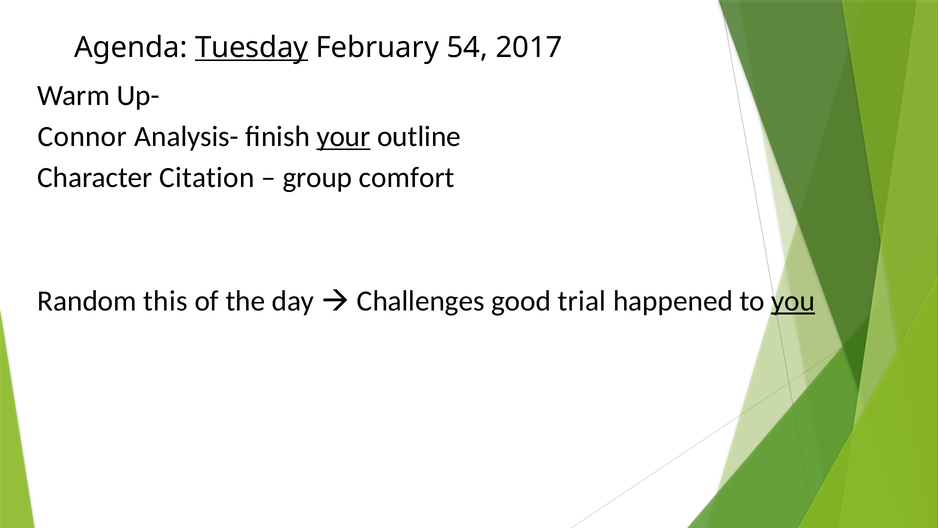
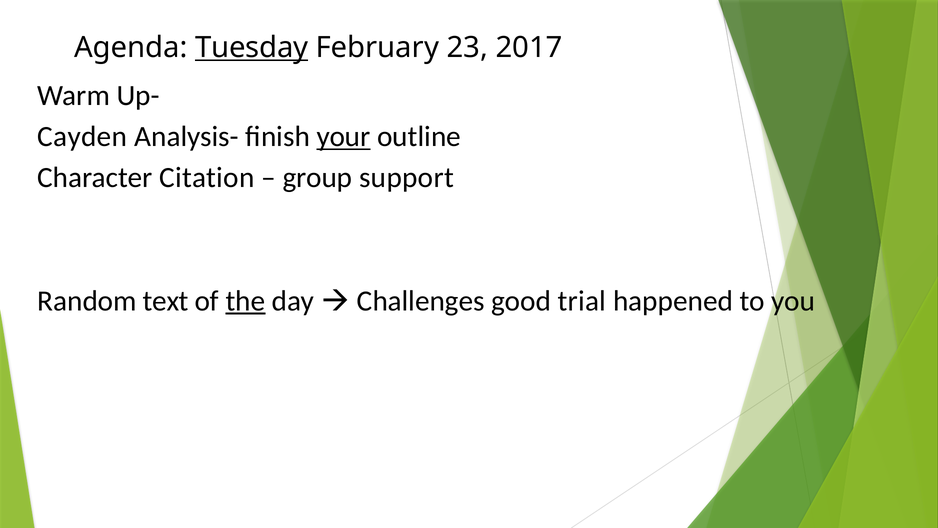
54: 54 -> 23
Connor: Connor -> Cayden
comfort: comfort -> support
this: this -> text
the underline: none -> present
you underline: present -> none
